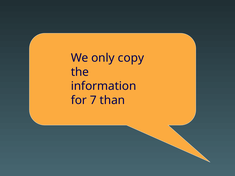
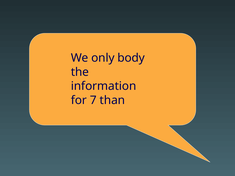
copy: copy -> body
